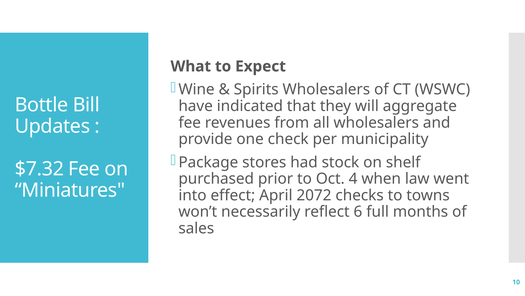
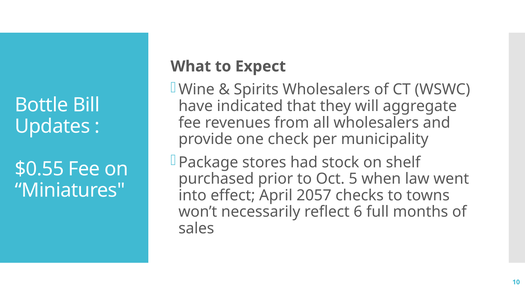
$7.32: $7.32 -> $0.55
4: 4 -> 5
2072: 2072 -> 2057
